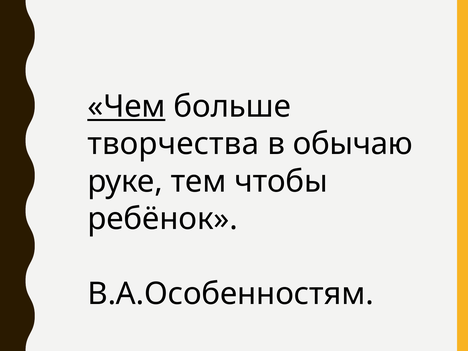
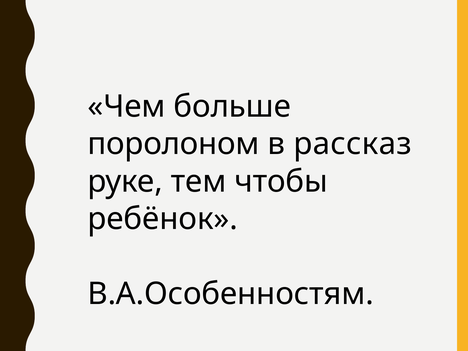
Чем underline: present -> none
творчества: творчества -> поролоном
обычаю: обычаю -> рассказ
